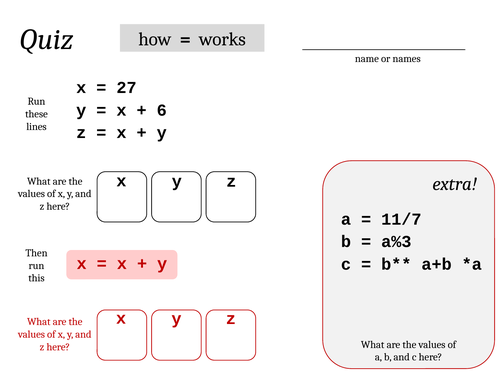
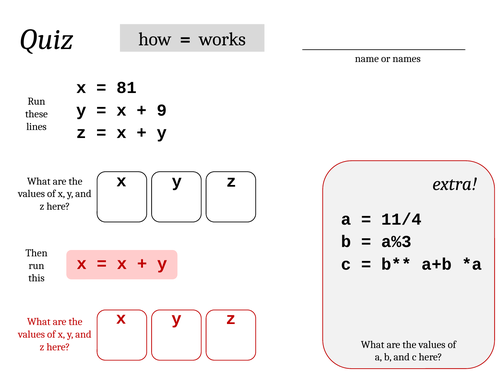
27: 27 -> 81
6: 6 -> 9
11/7: 11/7 -> 11/4
